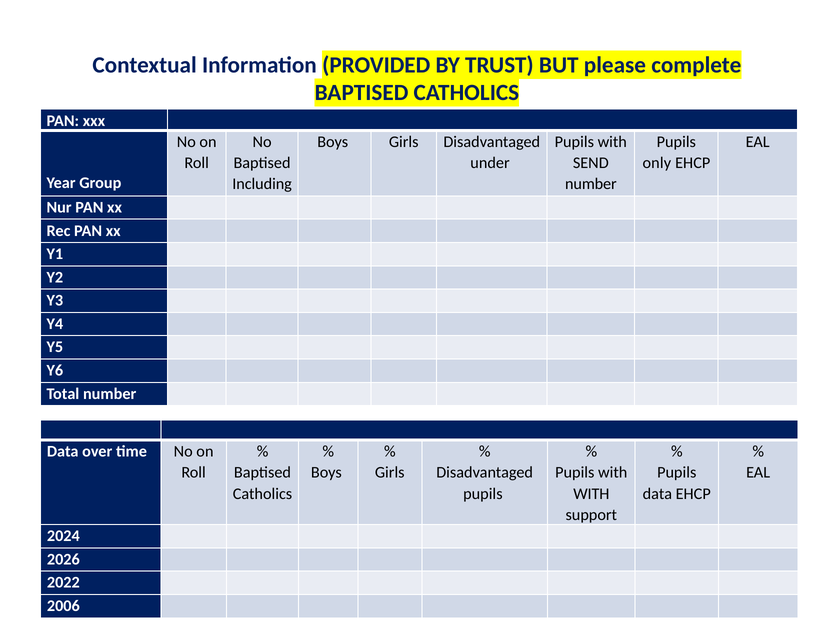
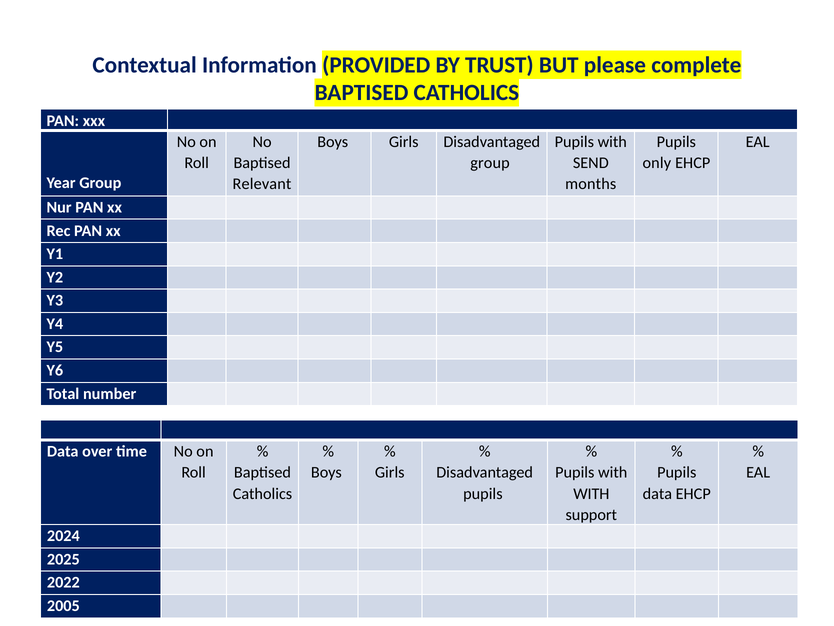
under at (490, 163): under -> group
Including: Including -> Relevant
number at (591, 184): number -> months
2026: 2026 -> 2025
2006: 2006 -> 2005
